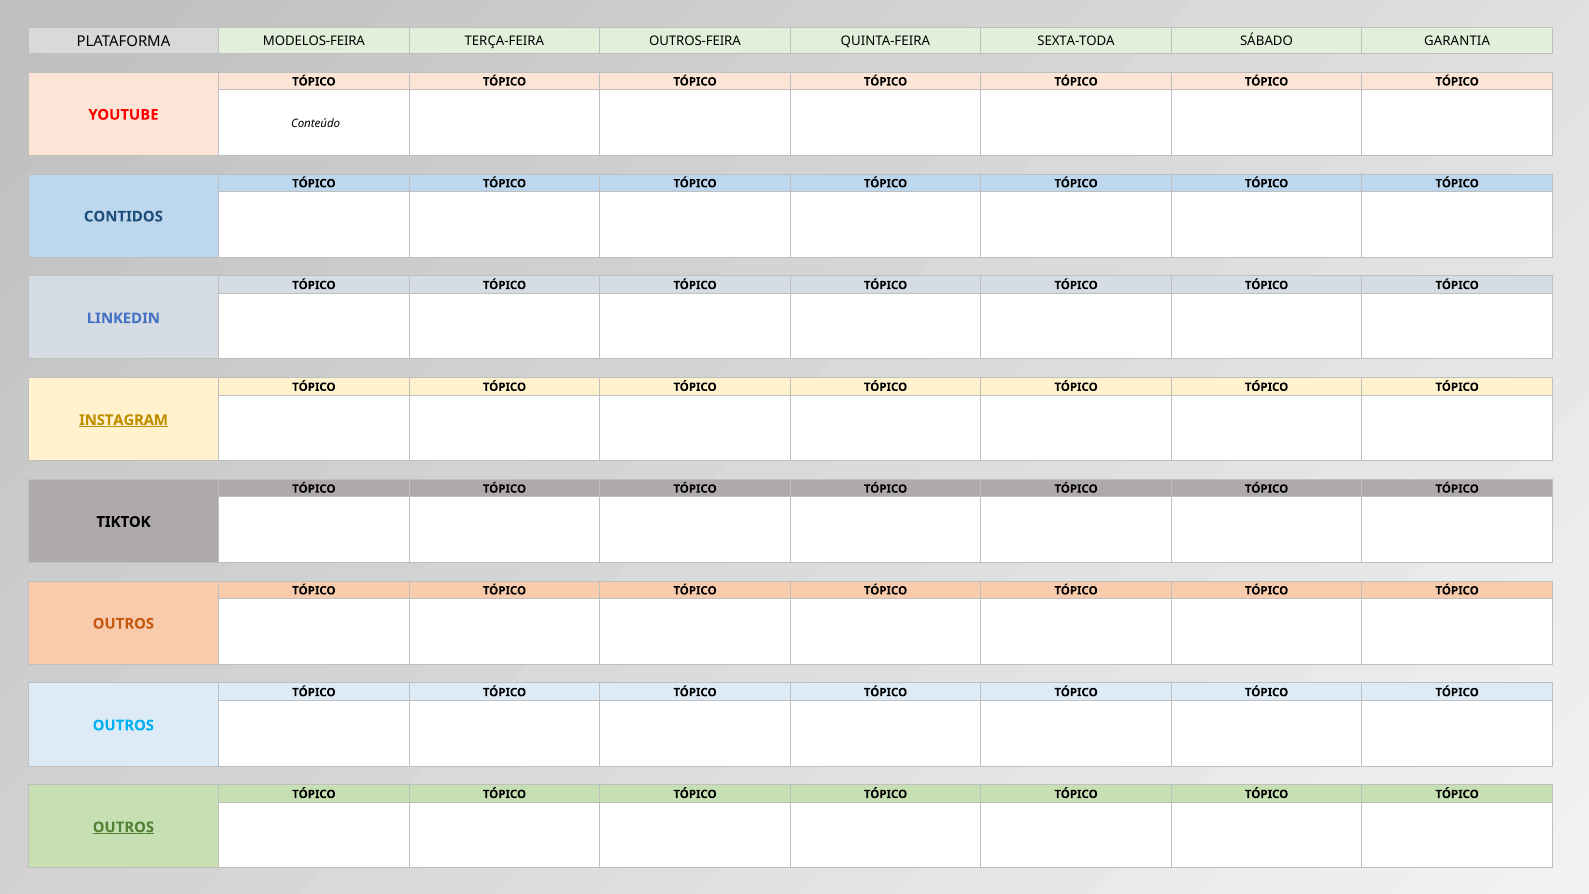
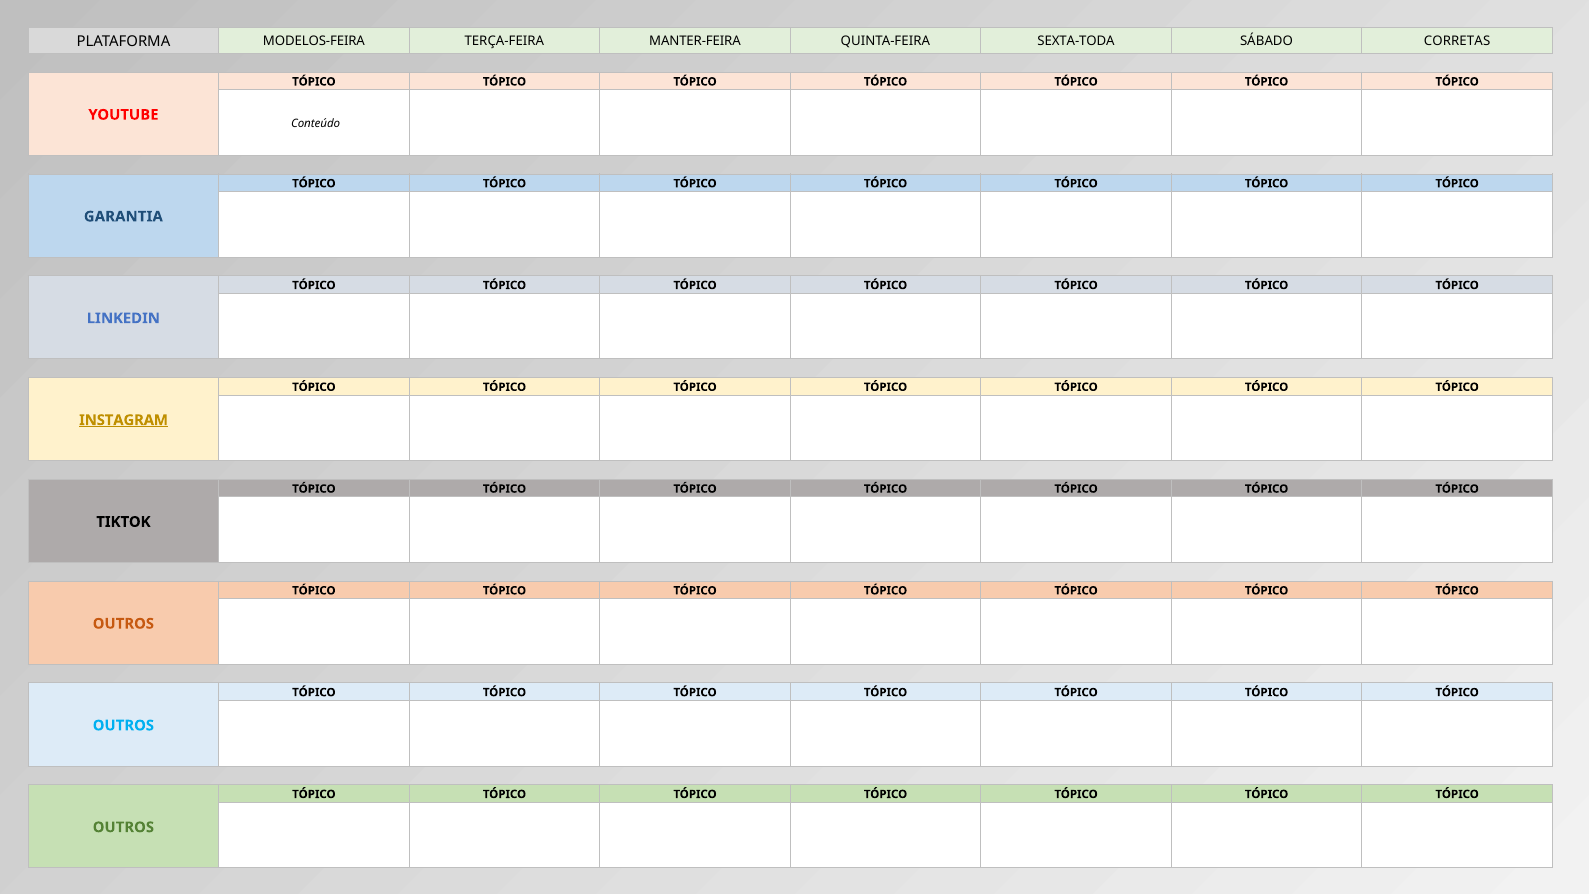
OUTROS-FEIRA: OUTROS-FEIRA -> MANTER-FEIRA
GARANTIA: GARANTIA -> CORRETAS
CONTIDOS: CONTIDOS -> GARANTIA
OUTROS at (123, 827) underline: present -> none
